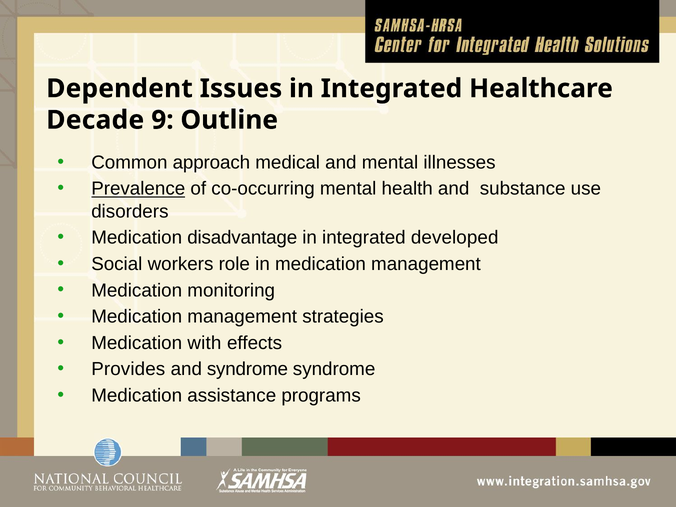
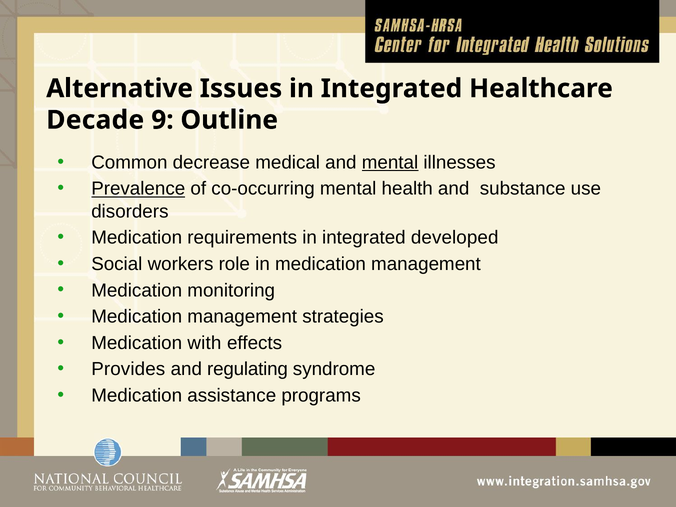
Dependent: Dependent -> Alternative
approach: approach -> decrease
mental at (390, 162) underline: none -> present
disadvantage: disadvantage -> requirements
and syndrome: syndrome -> regulating
